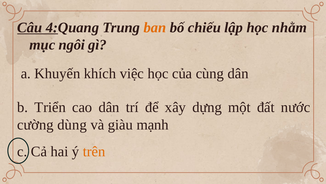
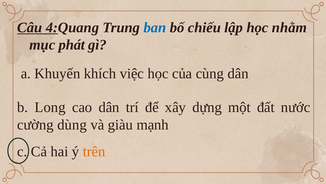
ban colour: orange -> blue
ngôi: ngôi -> phát
Triển: Triển -> Long
